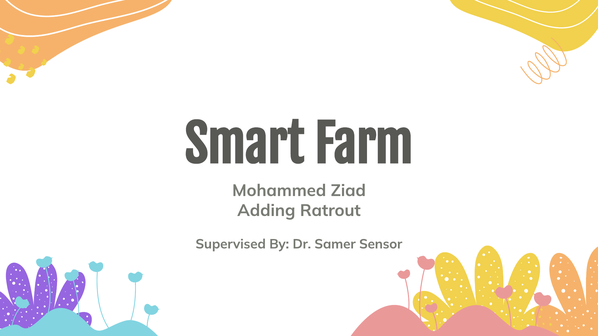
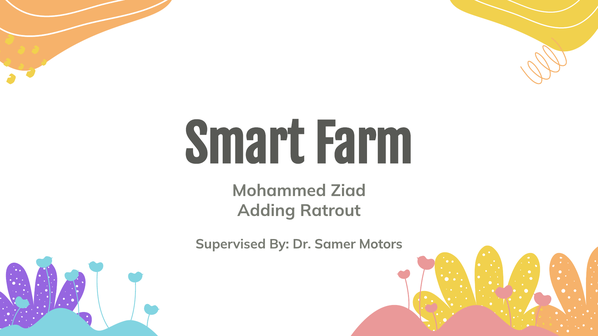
Sensor: Sensor -> Motors
